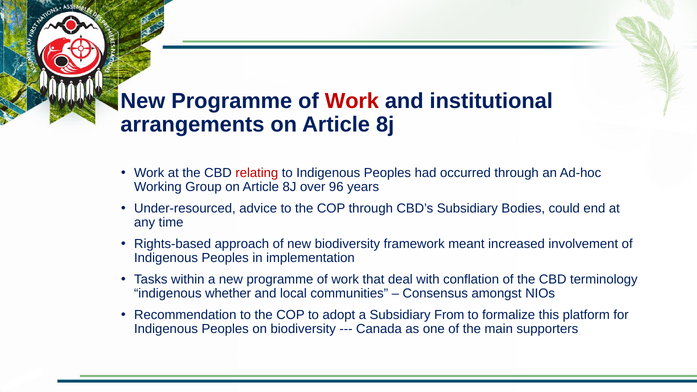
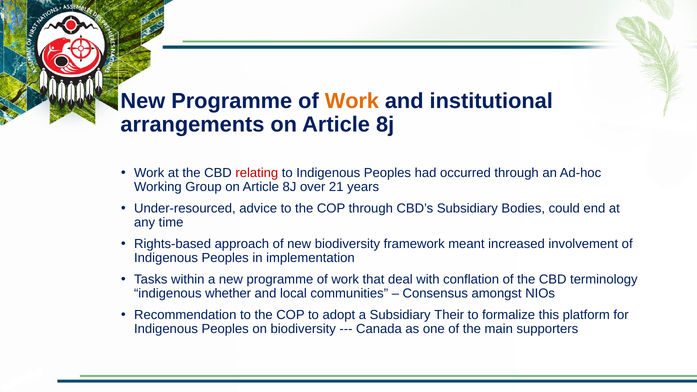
Work at (352, 101) colour: red -> orange
96: 96 -> 21
From: From -> Their
